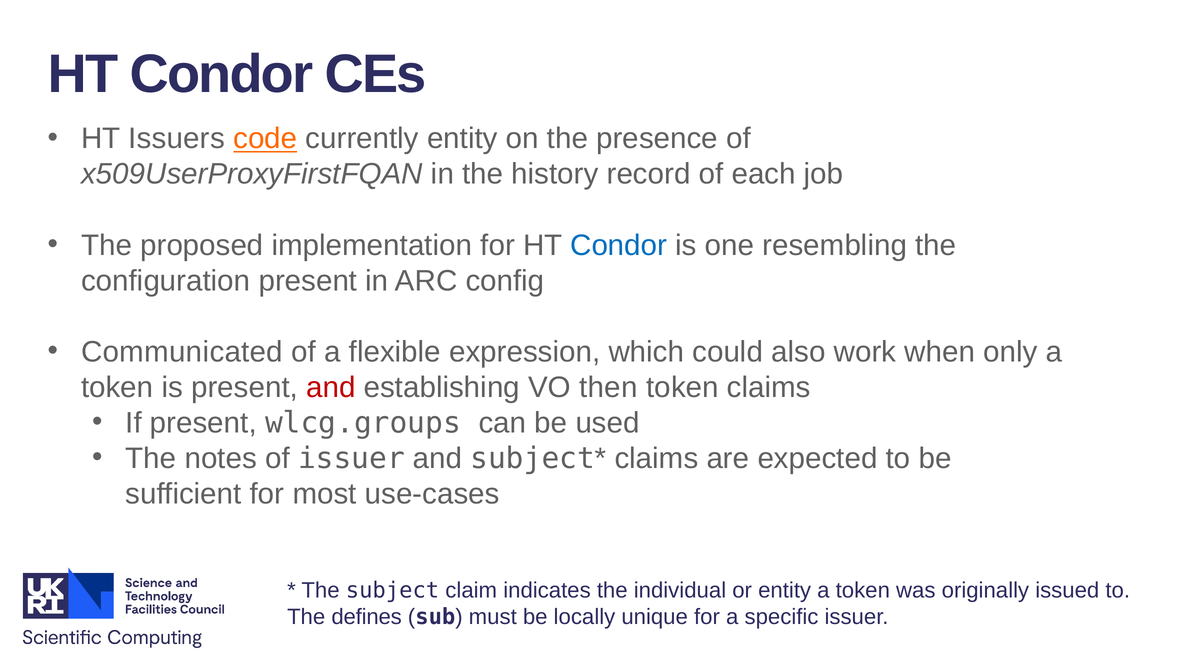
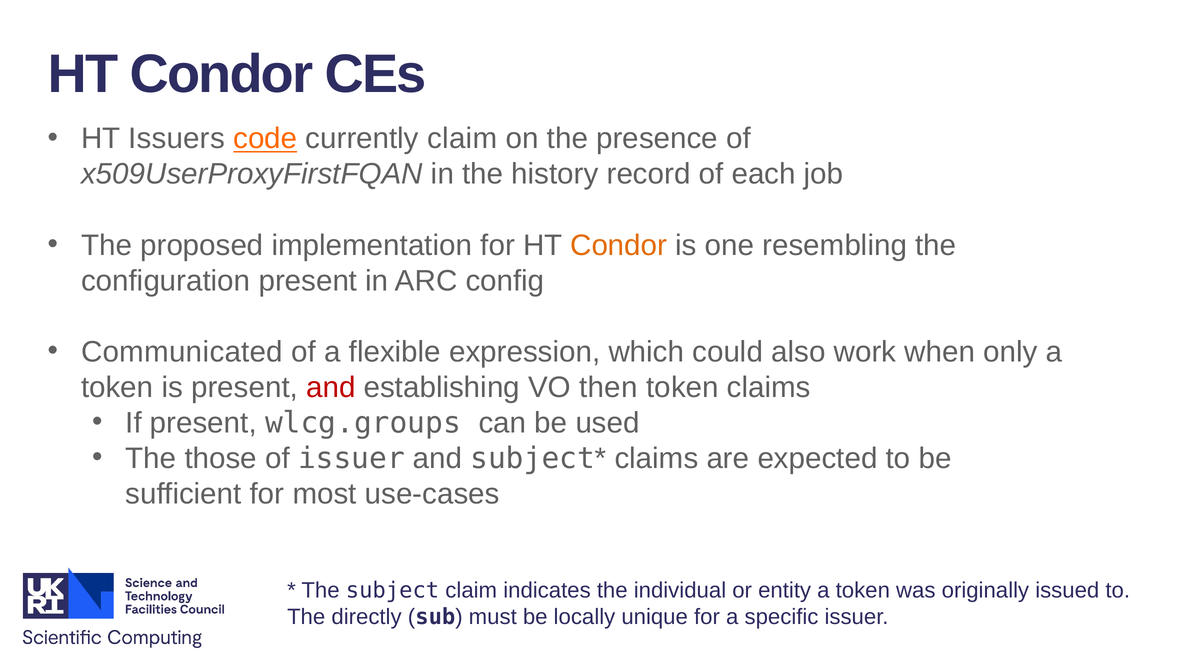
currently entity: entity -> claim
Condor at (619, 245) colour: blue -> orange
notes: notes -> those
defines: defines -> directly
